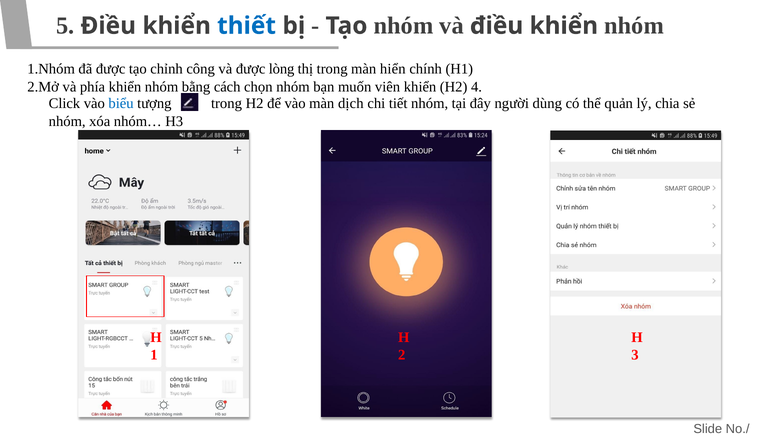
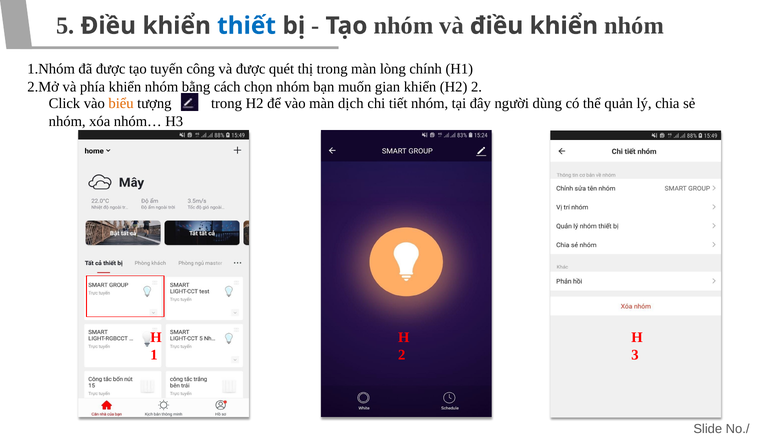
chỉnh: chỉnh -> tuyến
lòng: lòng -> quét
hiển: hiển -> lòng
viên: viên -> gian
H2 4: 4 -> 2
biểu colour: blue -> orange
